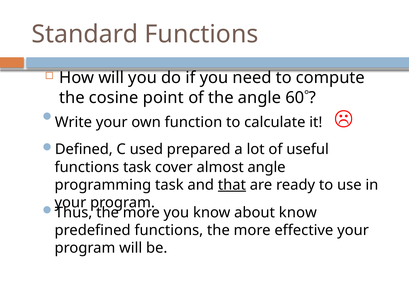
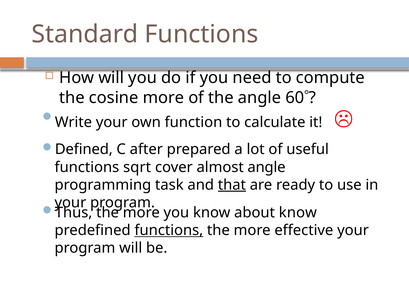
cosine point: point -> more
used: used -> after
functions task: task -> sqrt
functions at (169, 230) underline: none -> present
